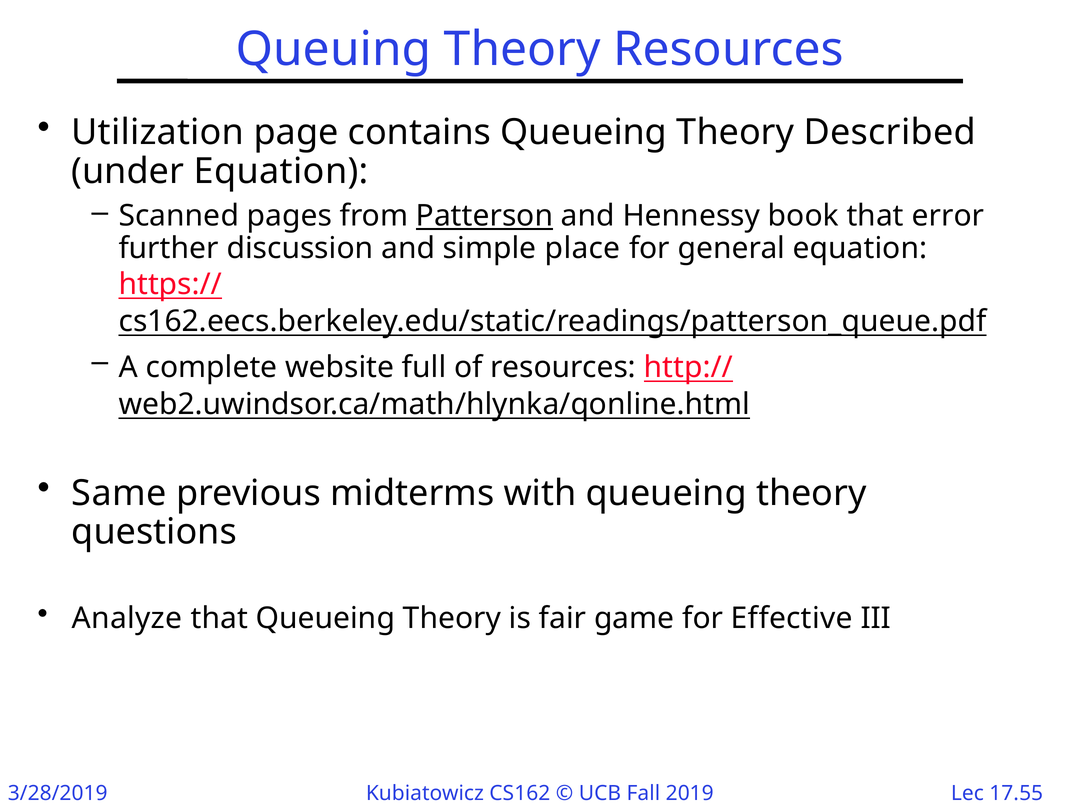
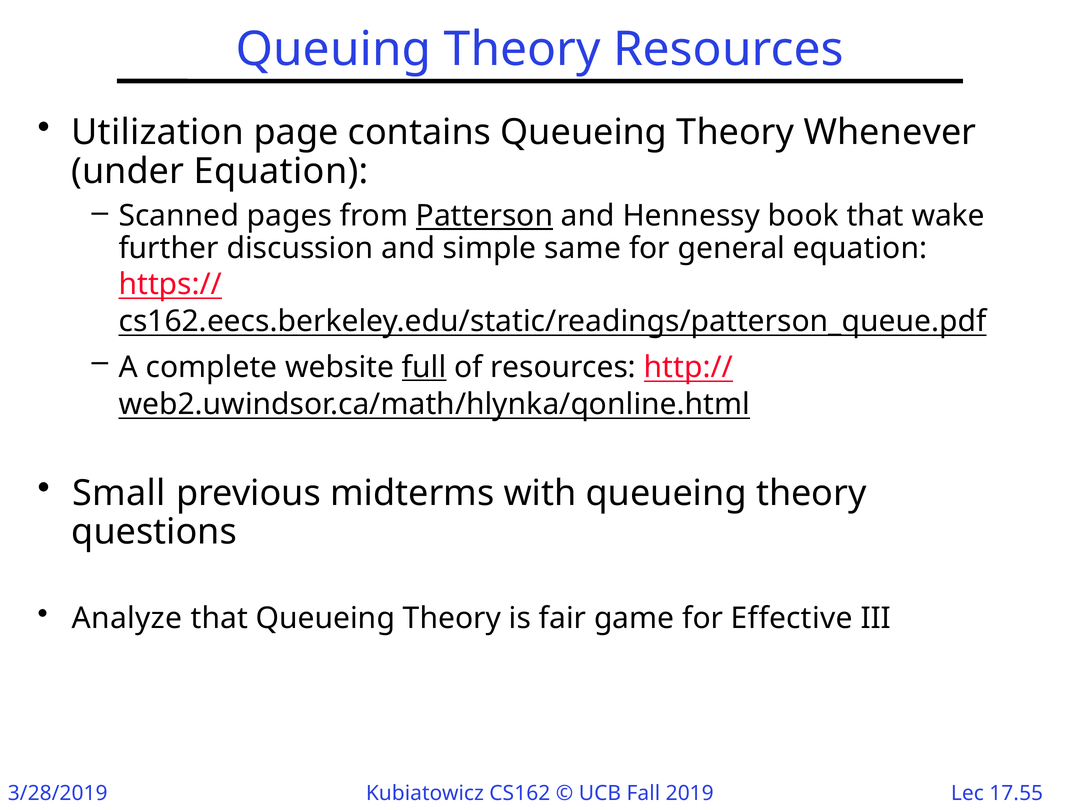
Described: Described -> Whenever
error: error -> wake
place: place -> same
full underline: none -> present
Same: Same -> Small
